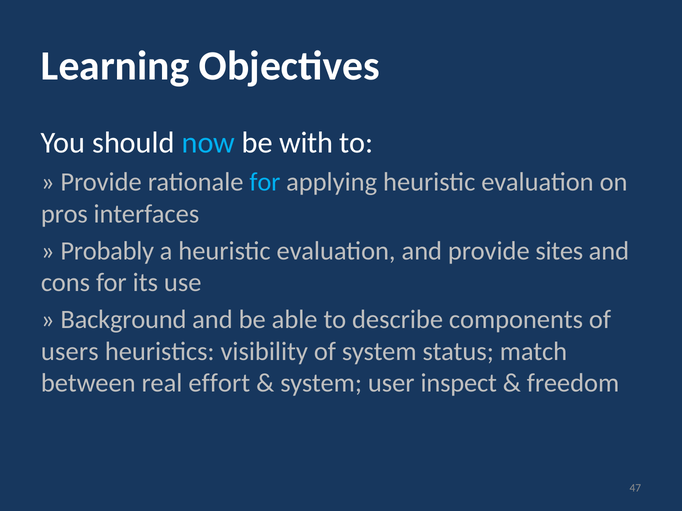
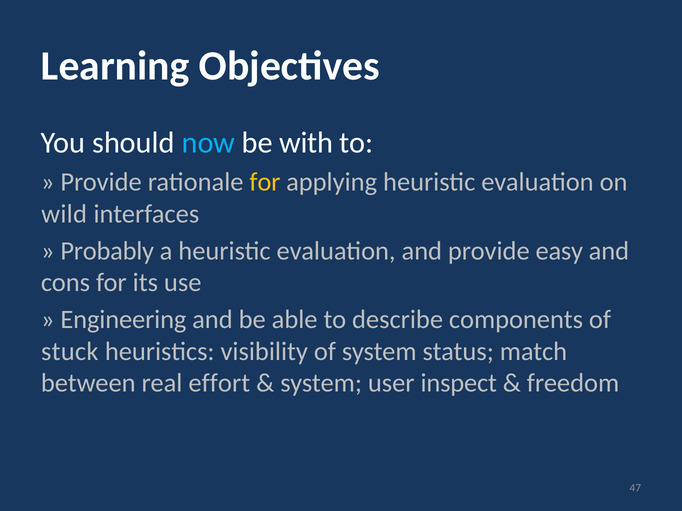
for at (265, 182) colour: light blue -> yellow
pros: pros -> wild
sites: sites -> easy
Background: Background -> Engineering
users: users -> stuck
